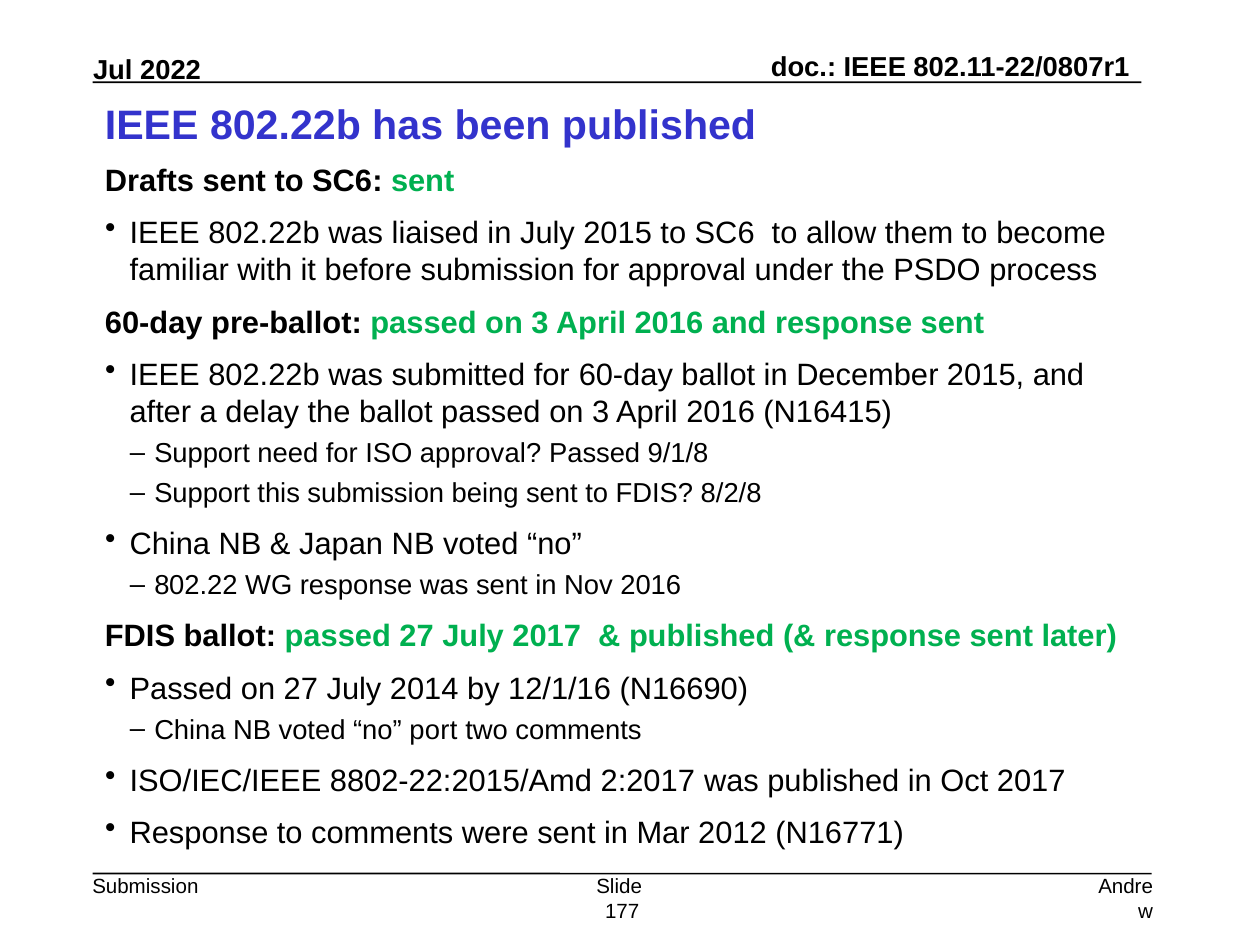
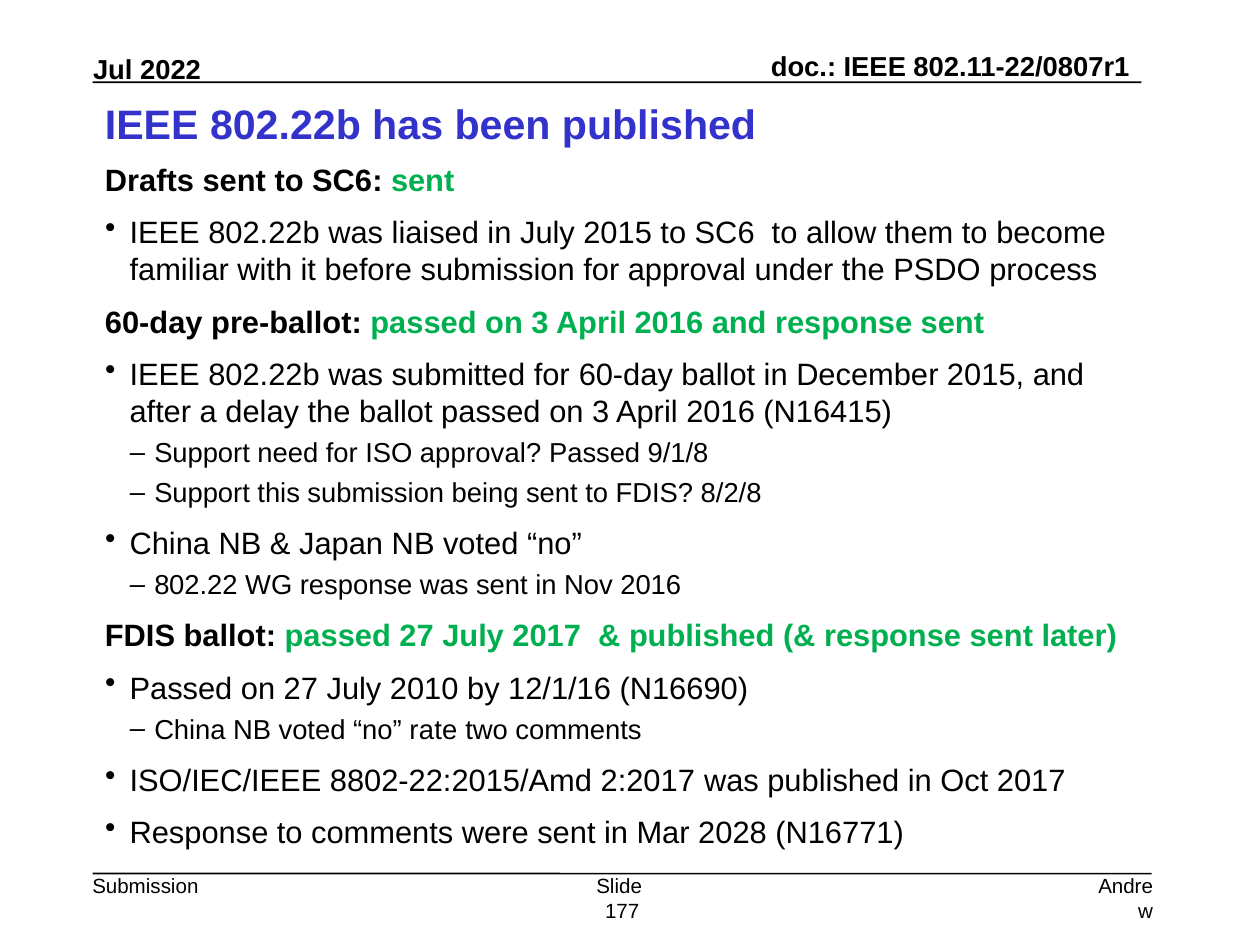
2014: 2014 -> 2010
port: port -> rate
2012: 2012 -> 2028
